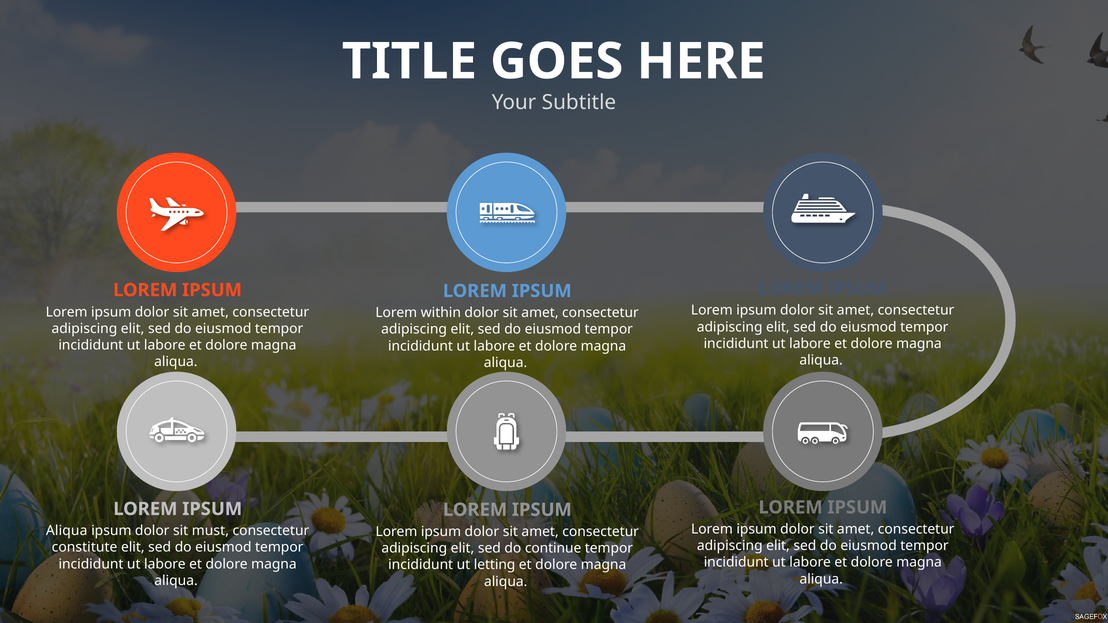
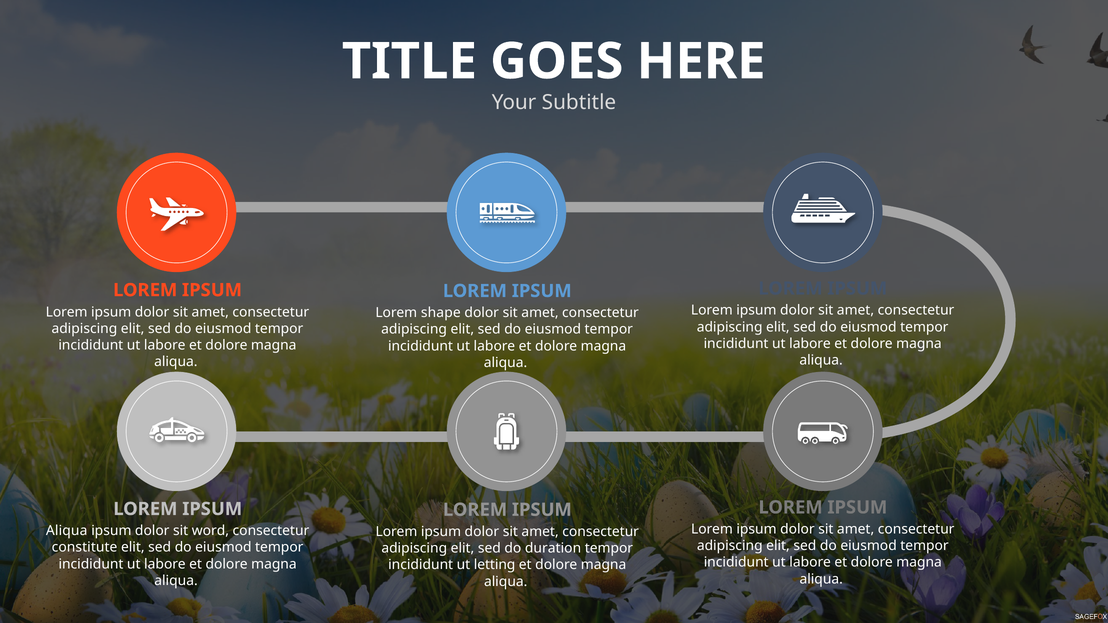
within: within -> shape
must: must -> word
continue: continue -> duration
